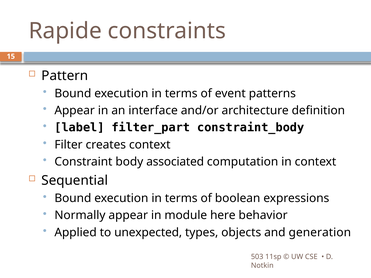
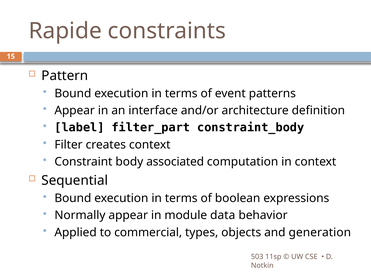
here: here -> data
unexpected: unexpected -> commercial
